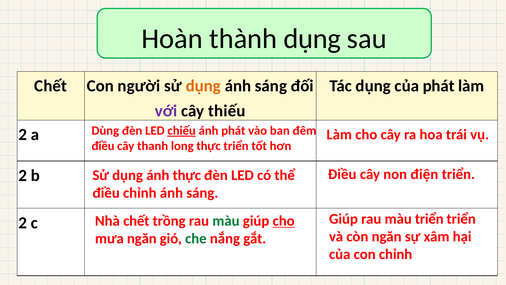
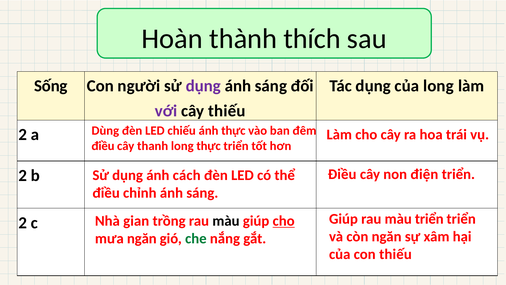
thành dụng: dụng -> thích
Chết at (51, 86): Chết -> Sống
dụng at (203, 86) colour: orange -> purple
của phát: phát -> long
chiếu underline: present -> none
ánh phát: phát -> thực
ánh thực: thực -> cách
Nhà chết: chết -> gian
màu at (226, 221) colour: green -> black
con chỉnh: chỉnh -> thiếu
